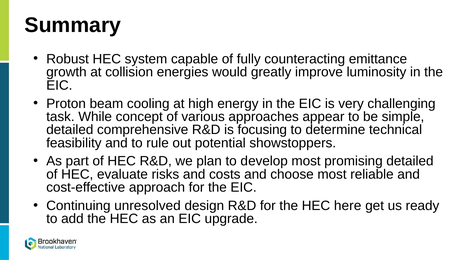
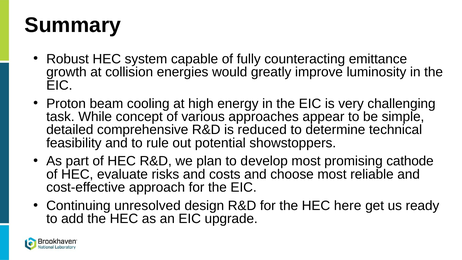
focusing: focusing -> reduced
promising detailed: detailed -> cathode
